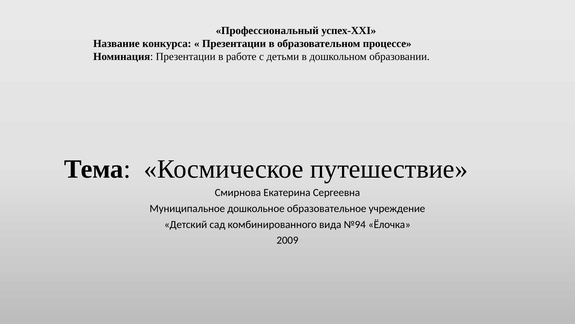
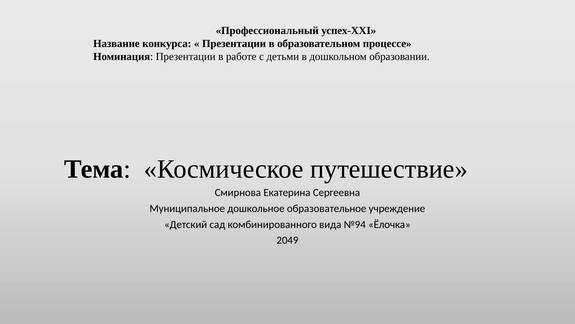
2009: 2009 -> 2049
